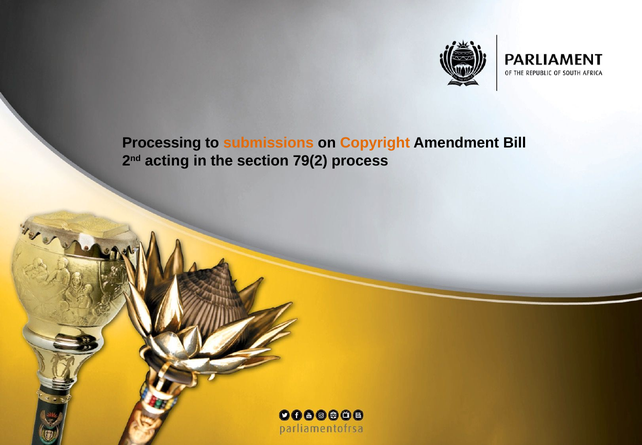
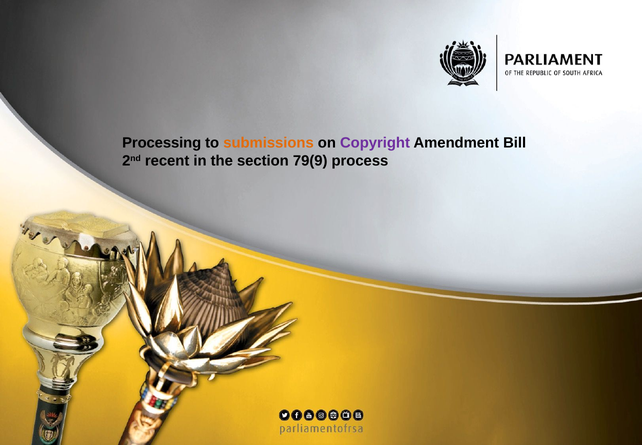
Copyright colour: orange -> purple
acting: acting -> recent
79(2: 79(2 -> 79(9
